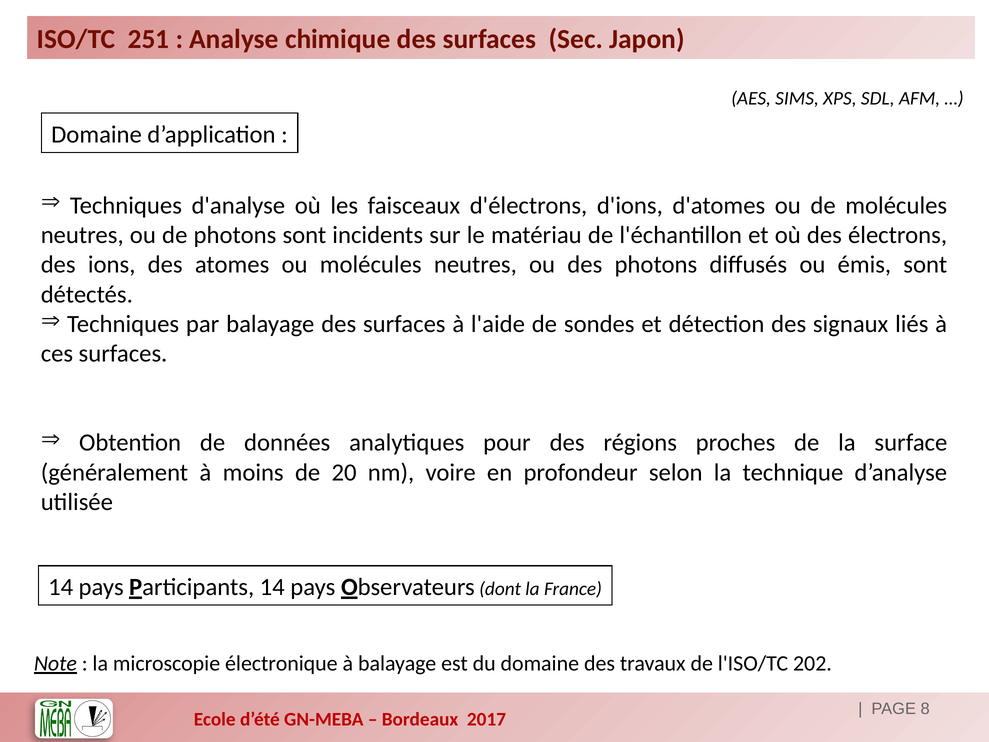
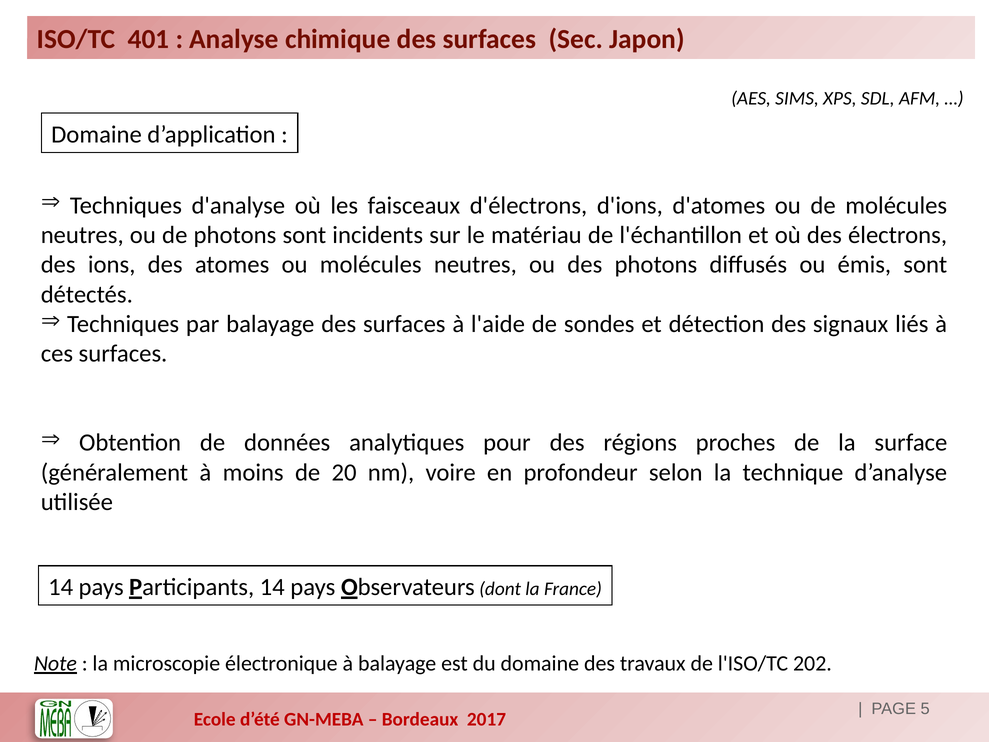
251: 251 -> 401
8: 8 -> 5
